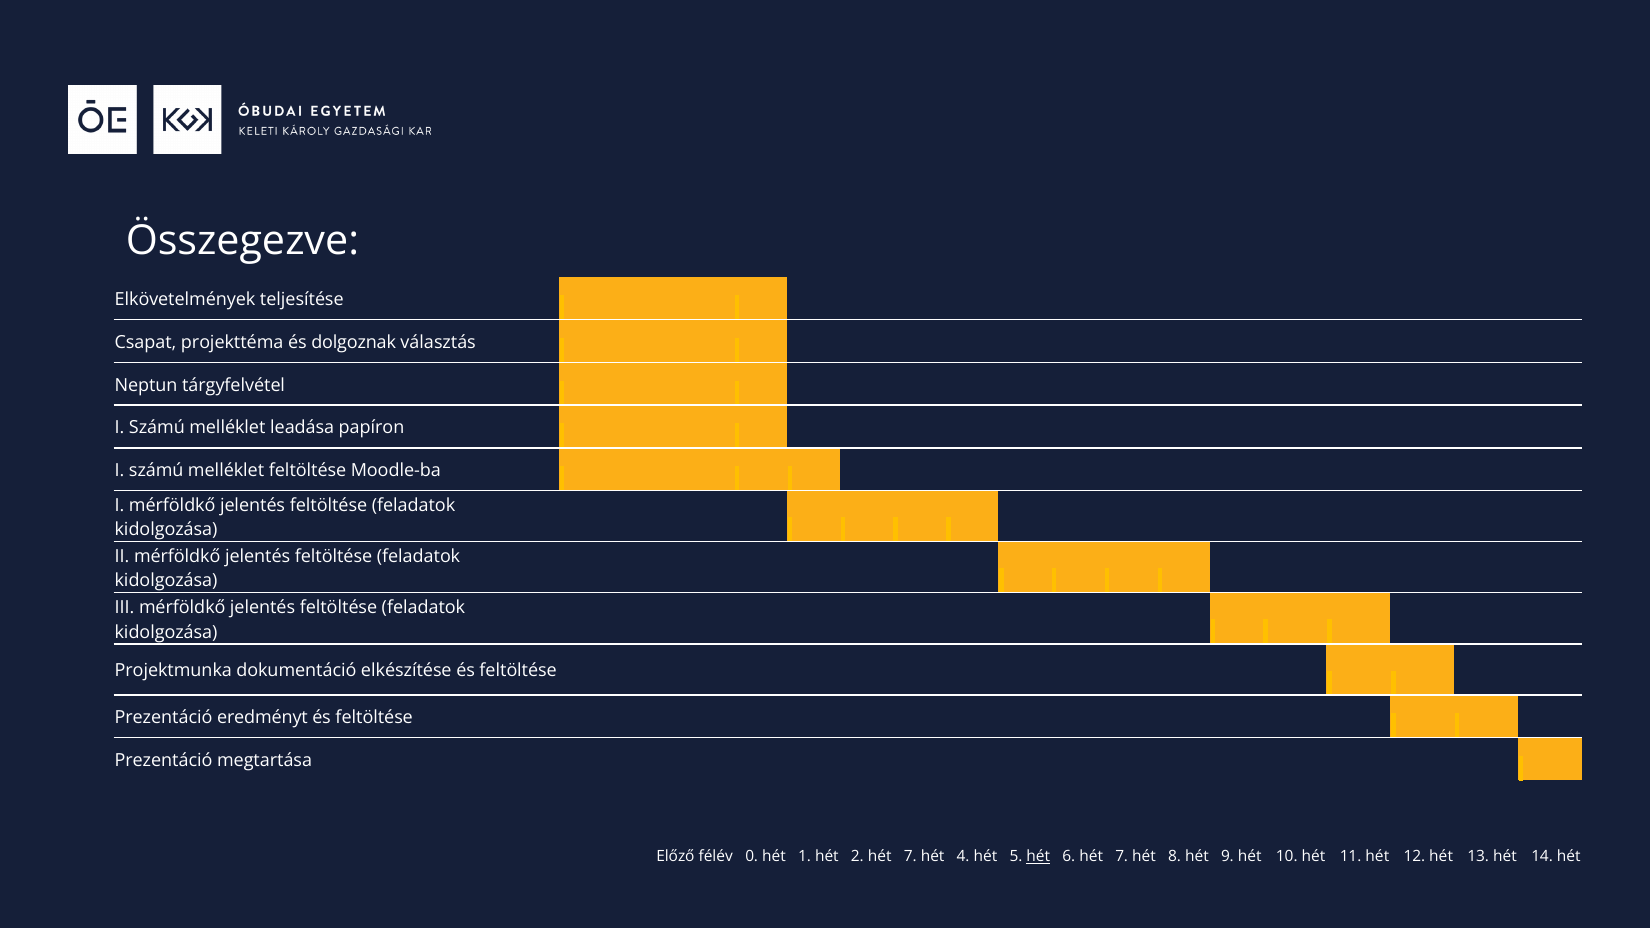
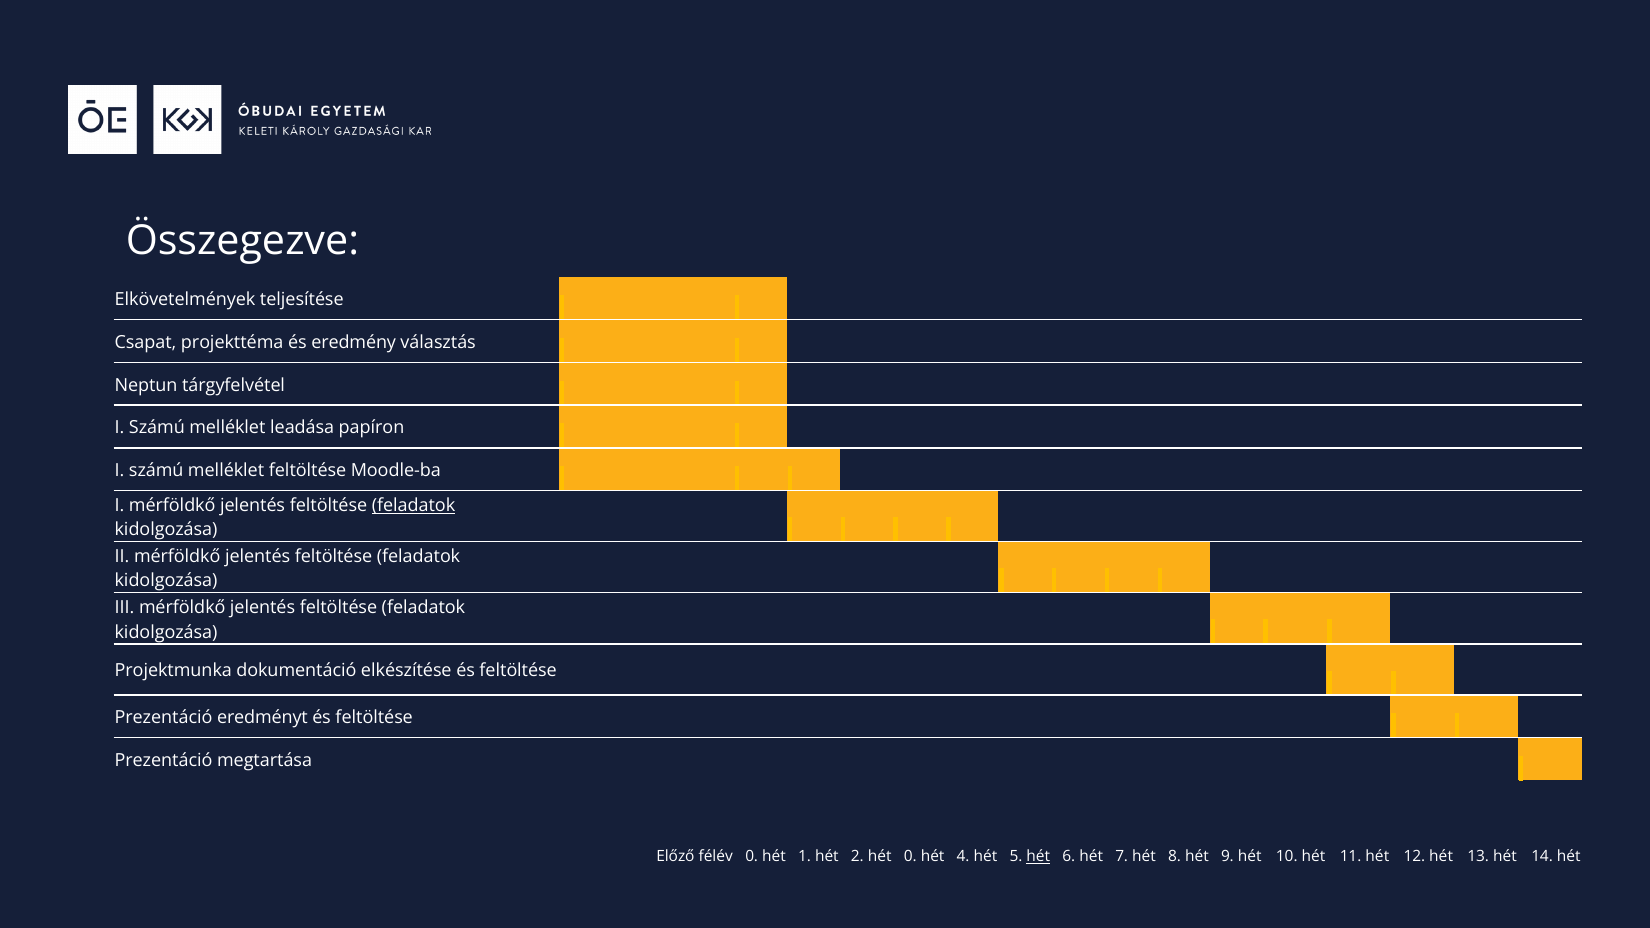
dolgoznak: dolgoznak -> eredmény
feladatok at (414, 506) underline: none -> present
2 hét 7: 7 -> 0
